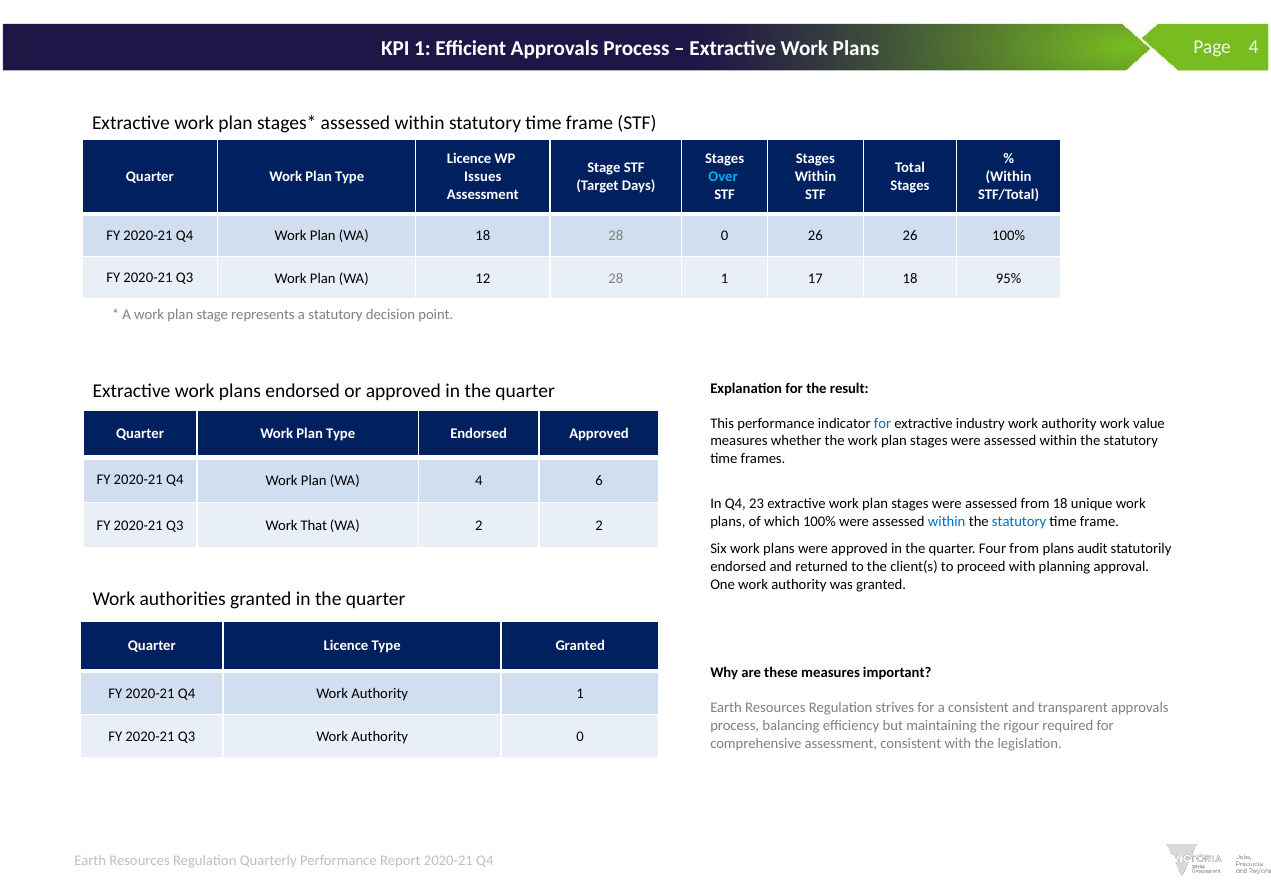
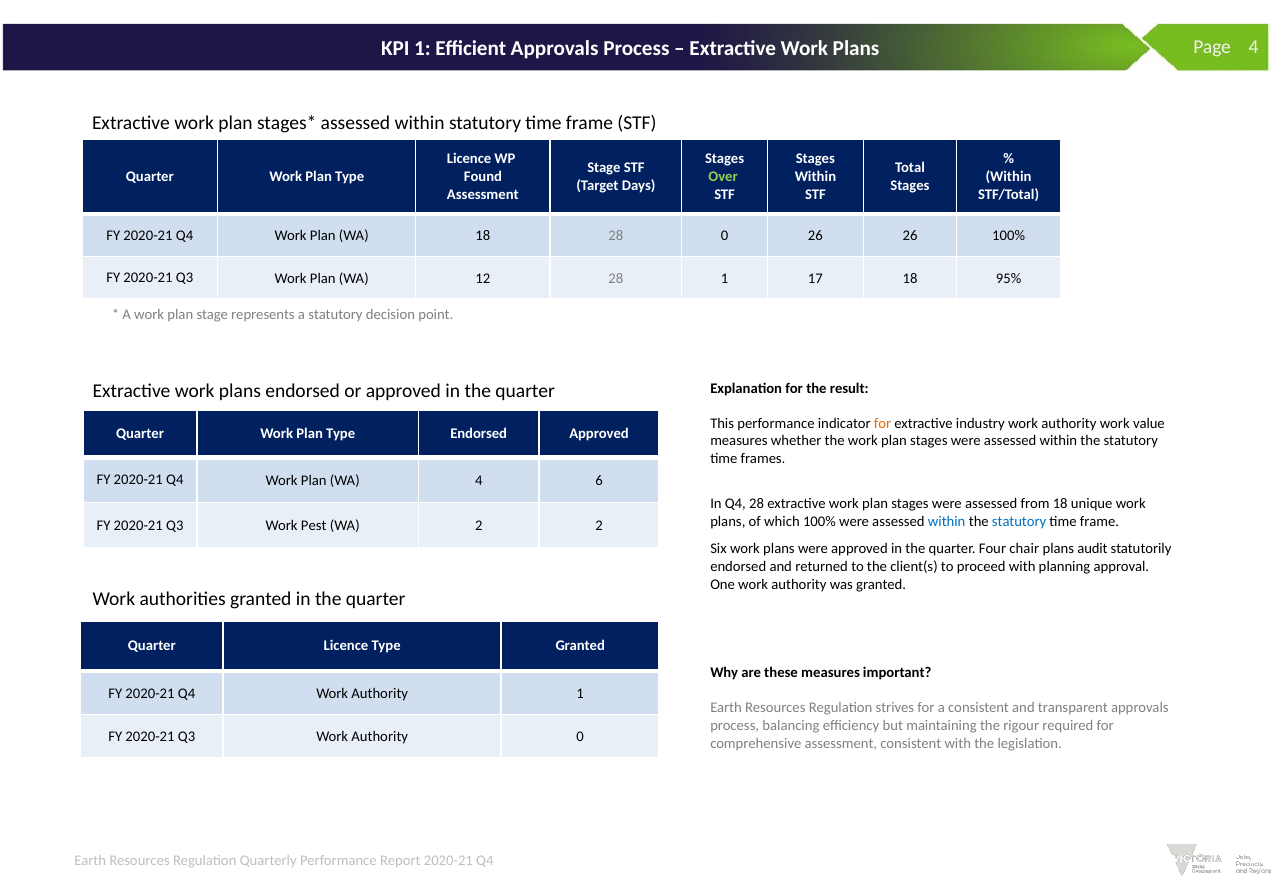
Issues: Issues -> Found
Over colour: light blue -> light green
for at (883, 423) colour: blue -> orange
Q4 23: 23 -> 28
That: That -> Pest
Four from: from -> chair
